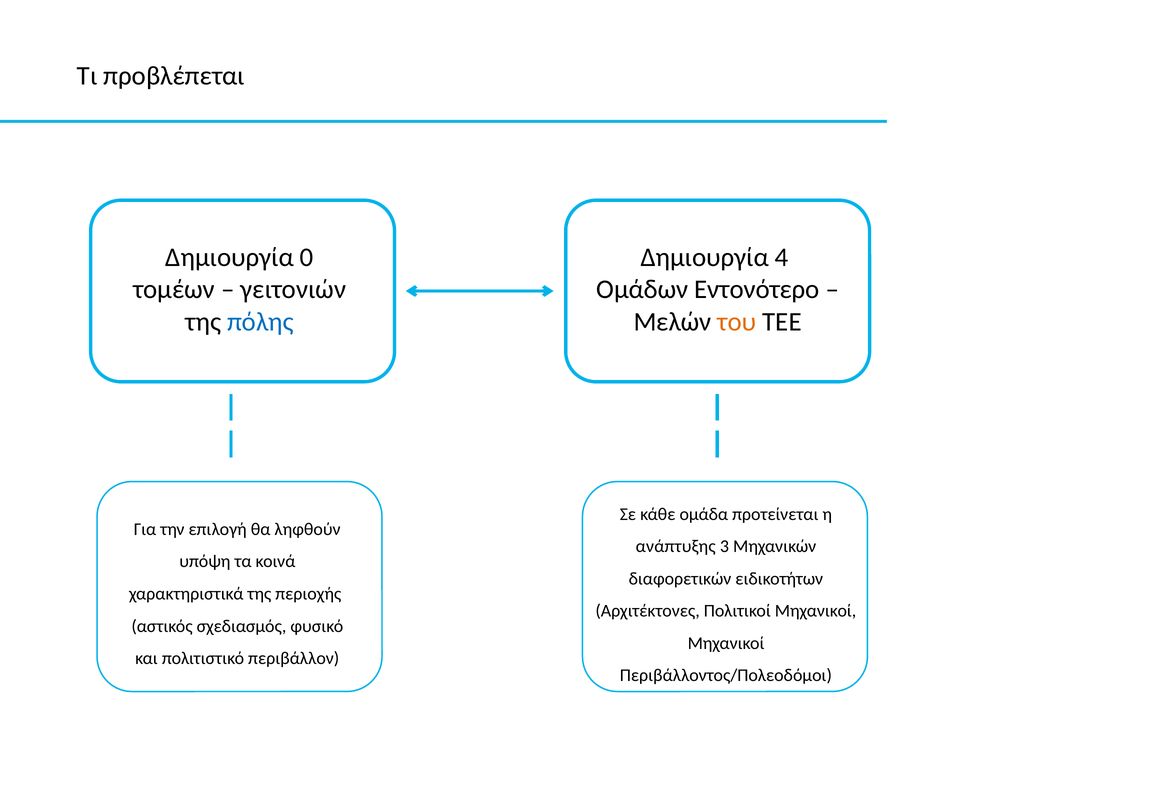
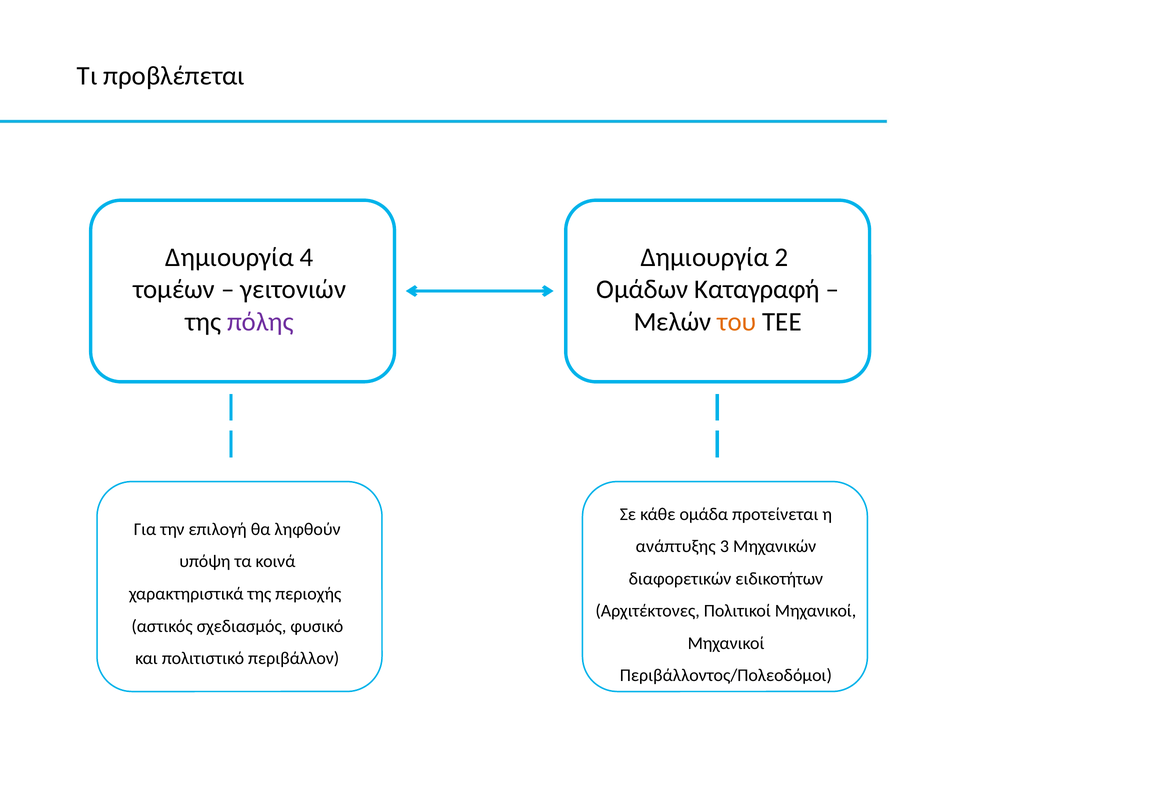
0: 0 -> 4
4: 4 -> 2
Εντονότερο: Εντονότερο -> Καταγραφή
πόλης colour: blue -> purple
